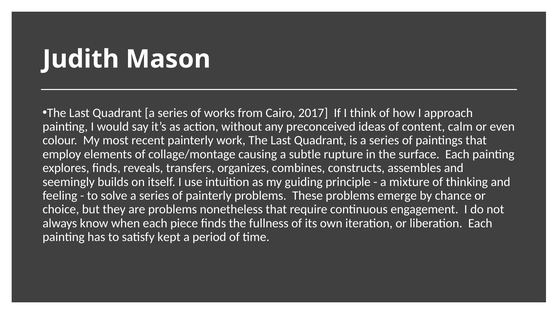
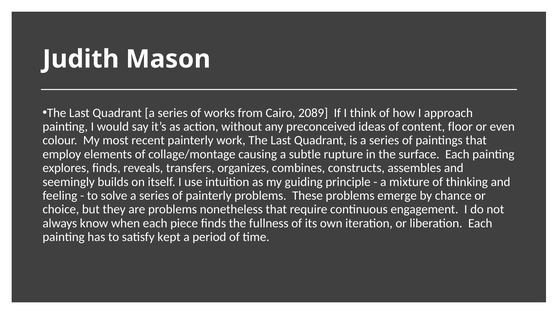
2017: 2017 -> 2089
calm: calm -> floor
